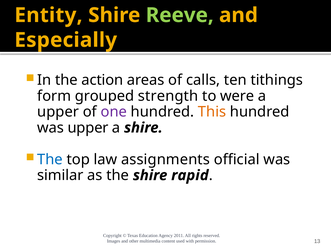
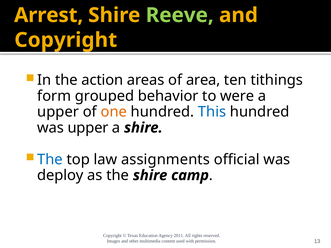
Entity: Entity -> Arrest
Especially at (66, 40): Especially -> Copyright
calls: calls -> area
strength: strength -> behavior
one colour: purple -> orange
This colour: orange -> blue
similar: similar -> deploy
rapid: rapid -> camp
